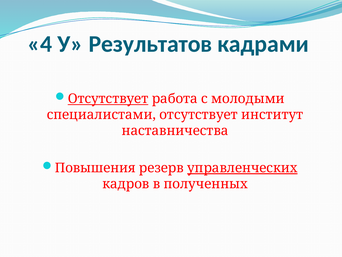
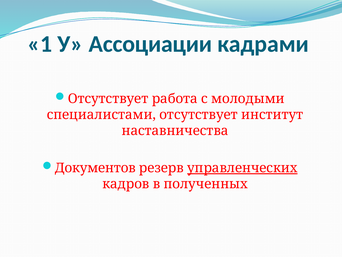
4: 4 -> 1
Результатов: Результатов -> Ассоциации
Отсутствует at (108, 99) underline: present -> none
Повышения: Повышения -> Документов
